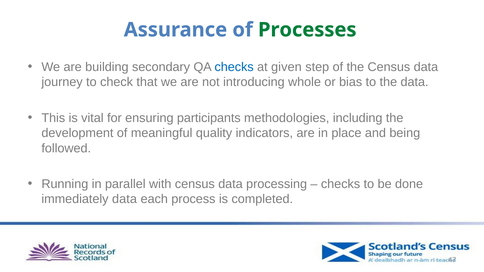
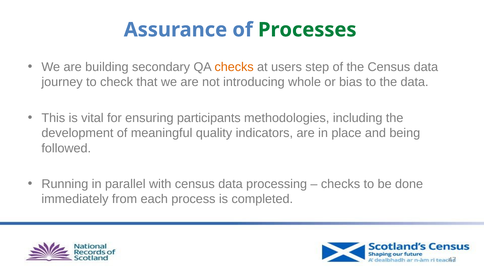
checks at (234, 67) colour: blue -> orange
given: given -> users
immediately data: data -> from
